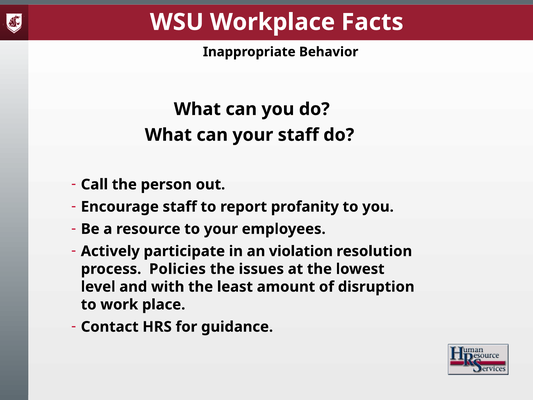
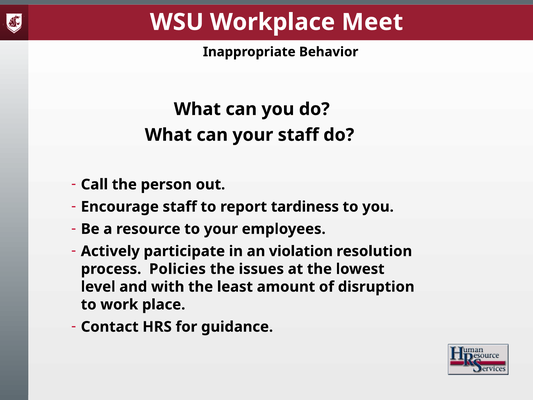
Facts: Facts -> Meet
profanity: profanity -> tardiness
